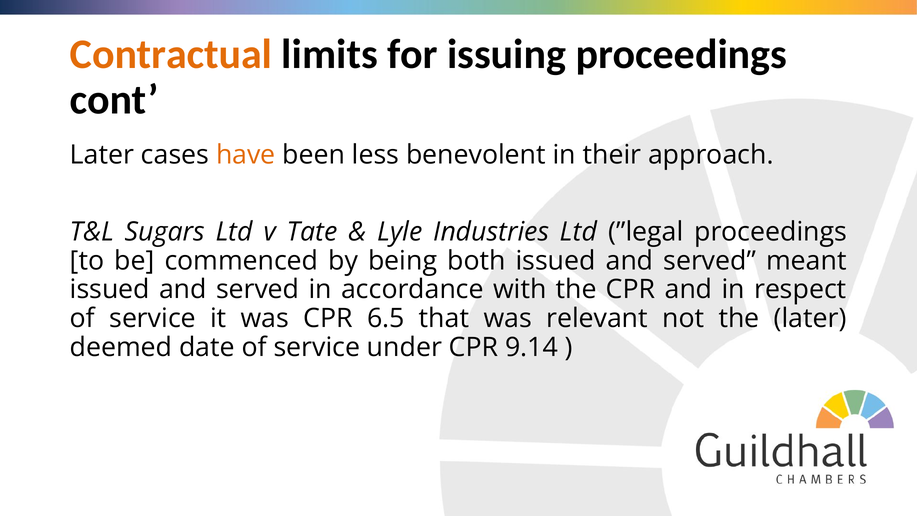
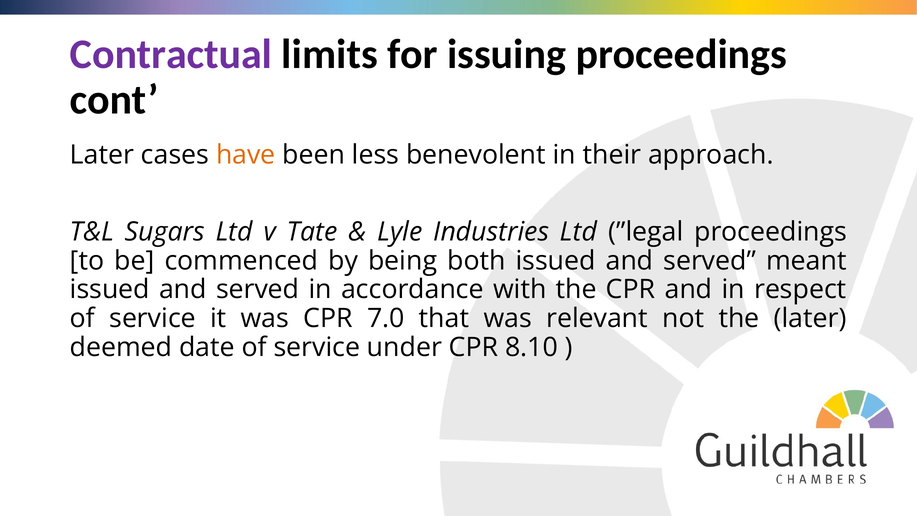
Contractual colour: orange -> purple
6.5: 6.5 -> 7.0
9.14: 9.14 -> 8.10
